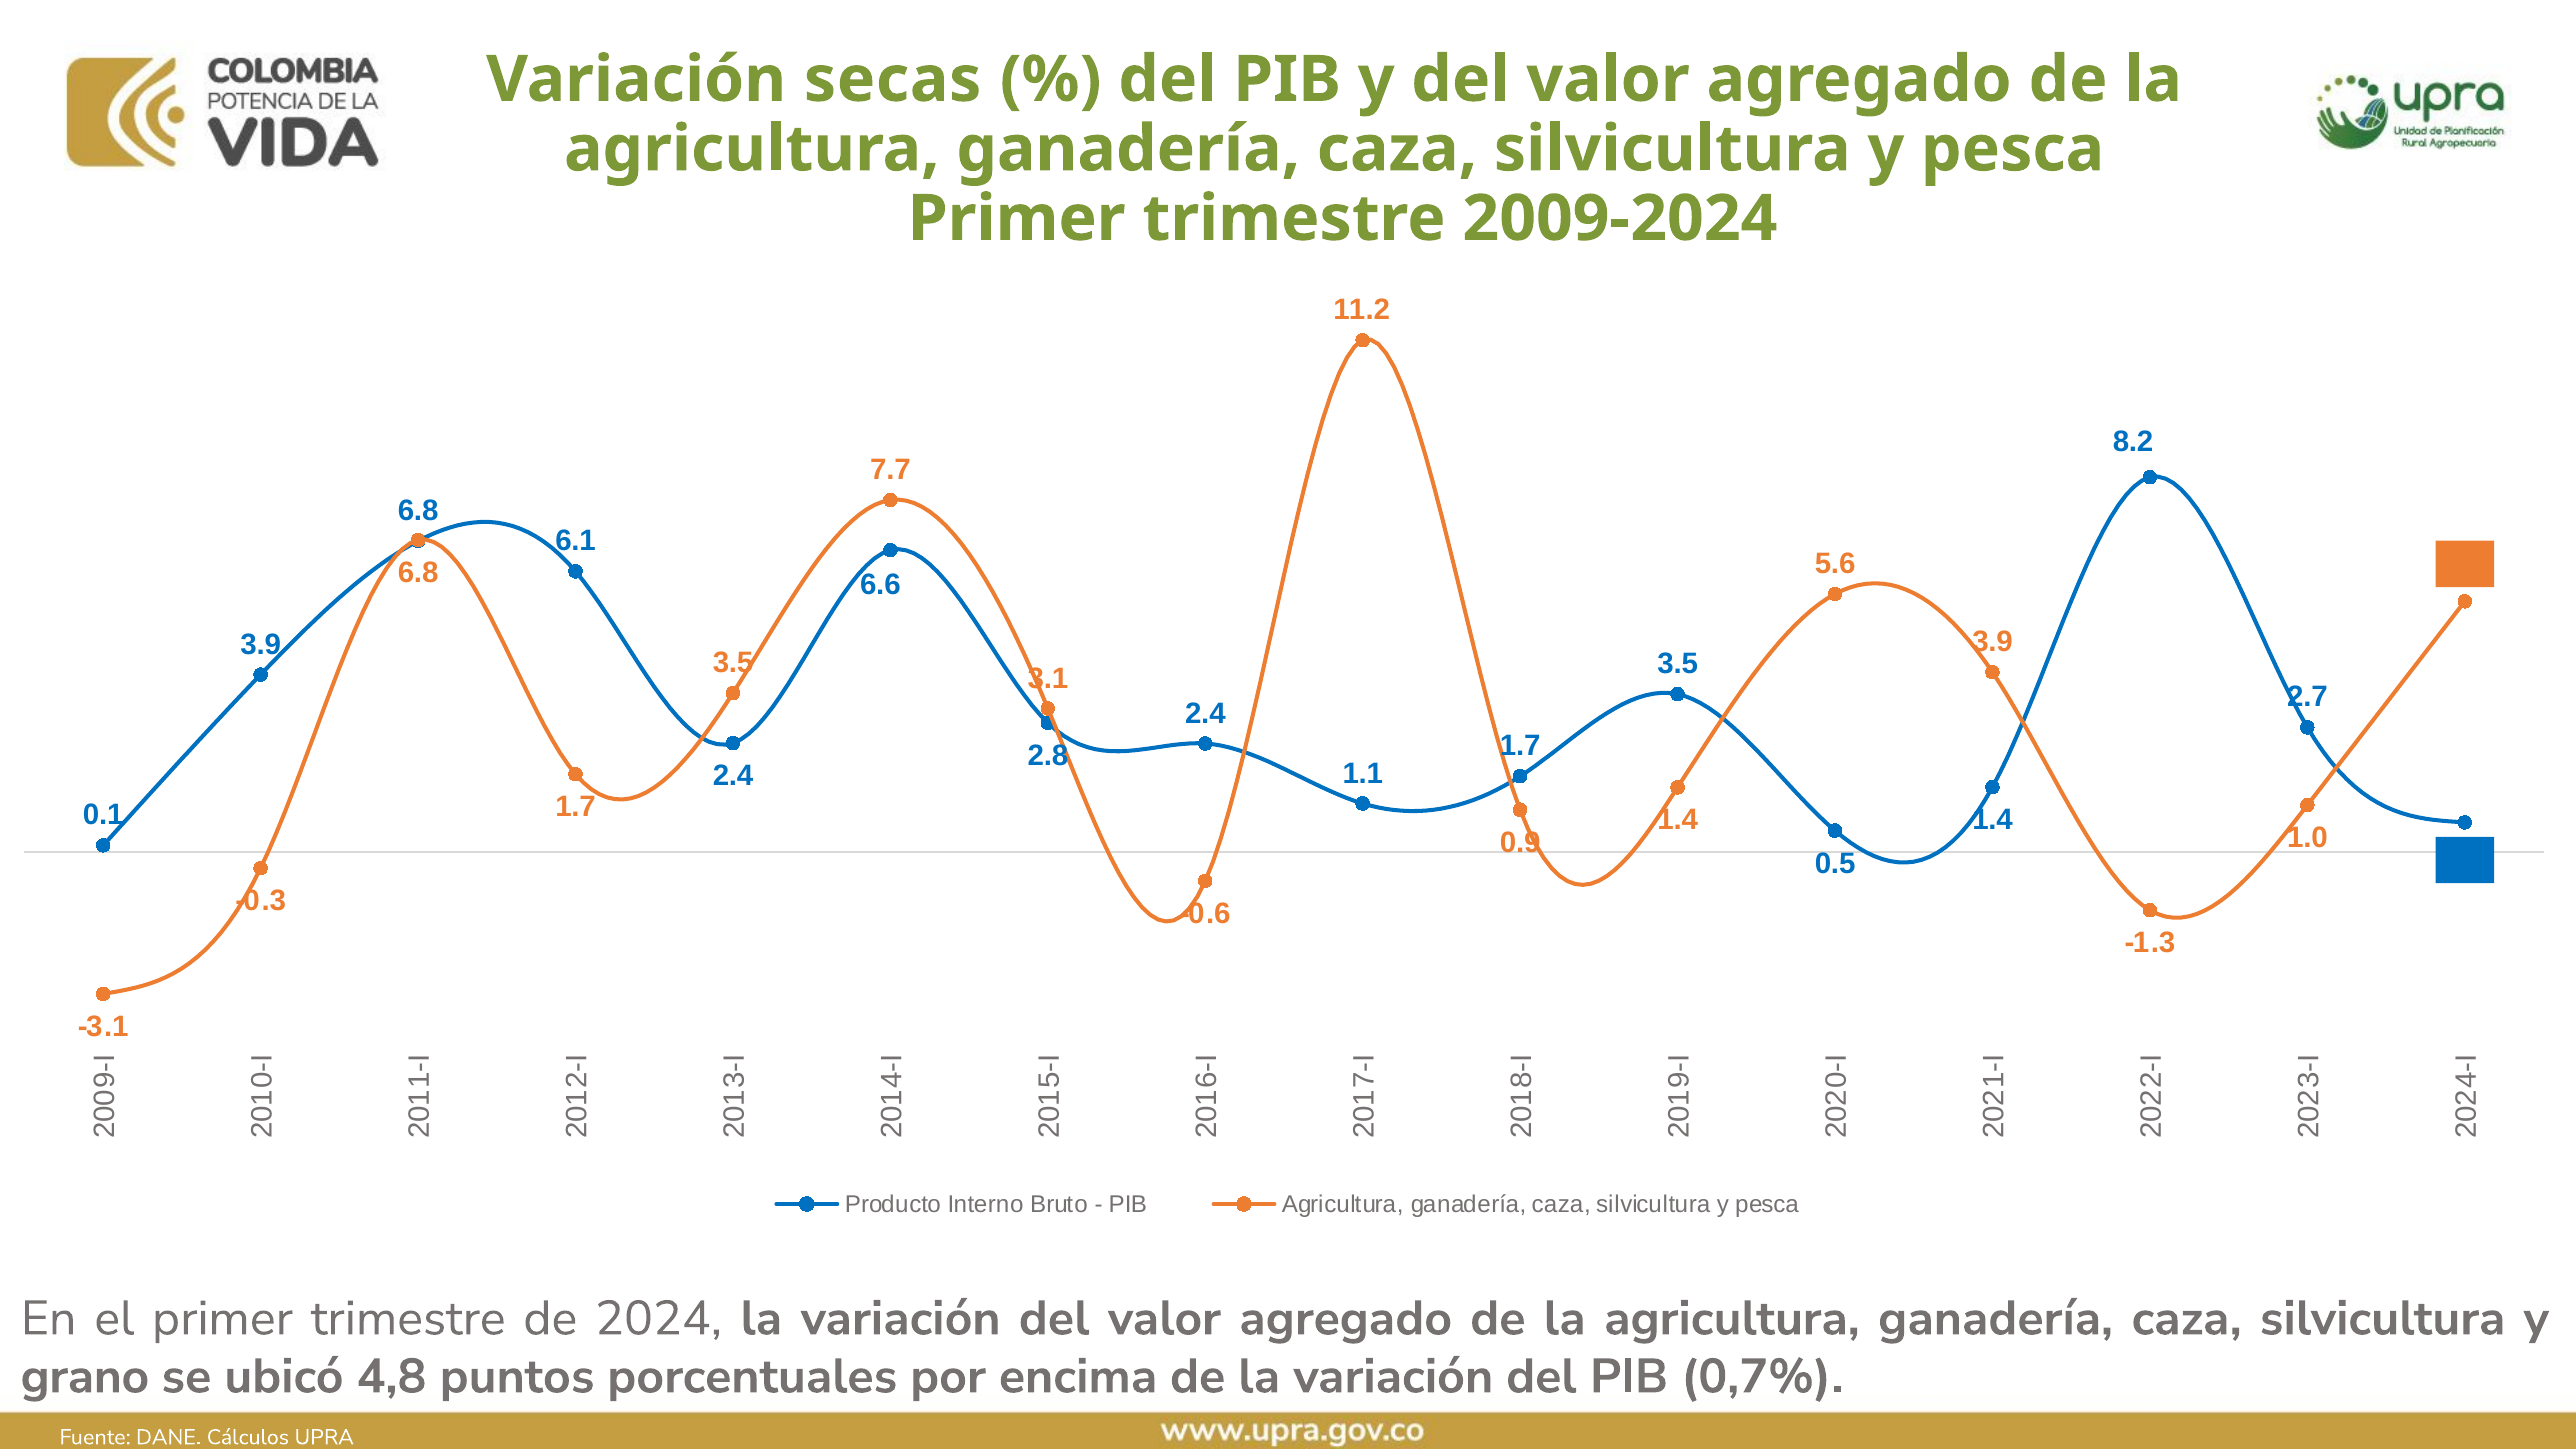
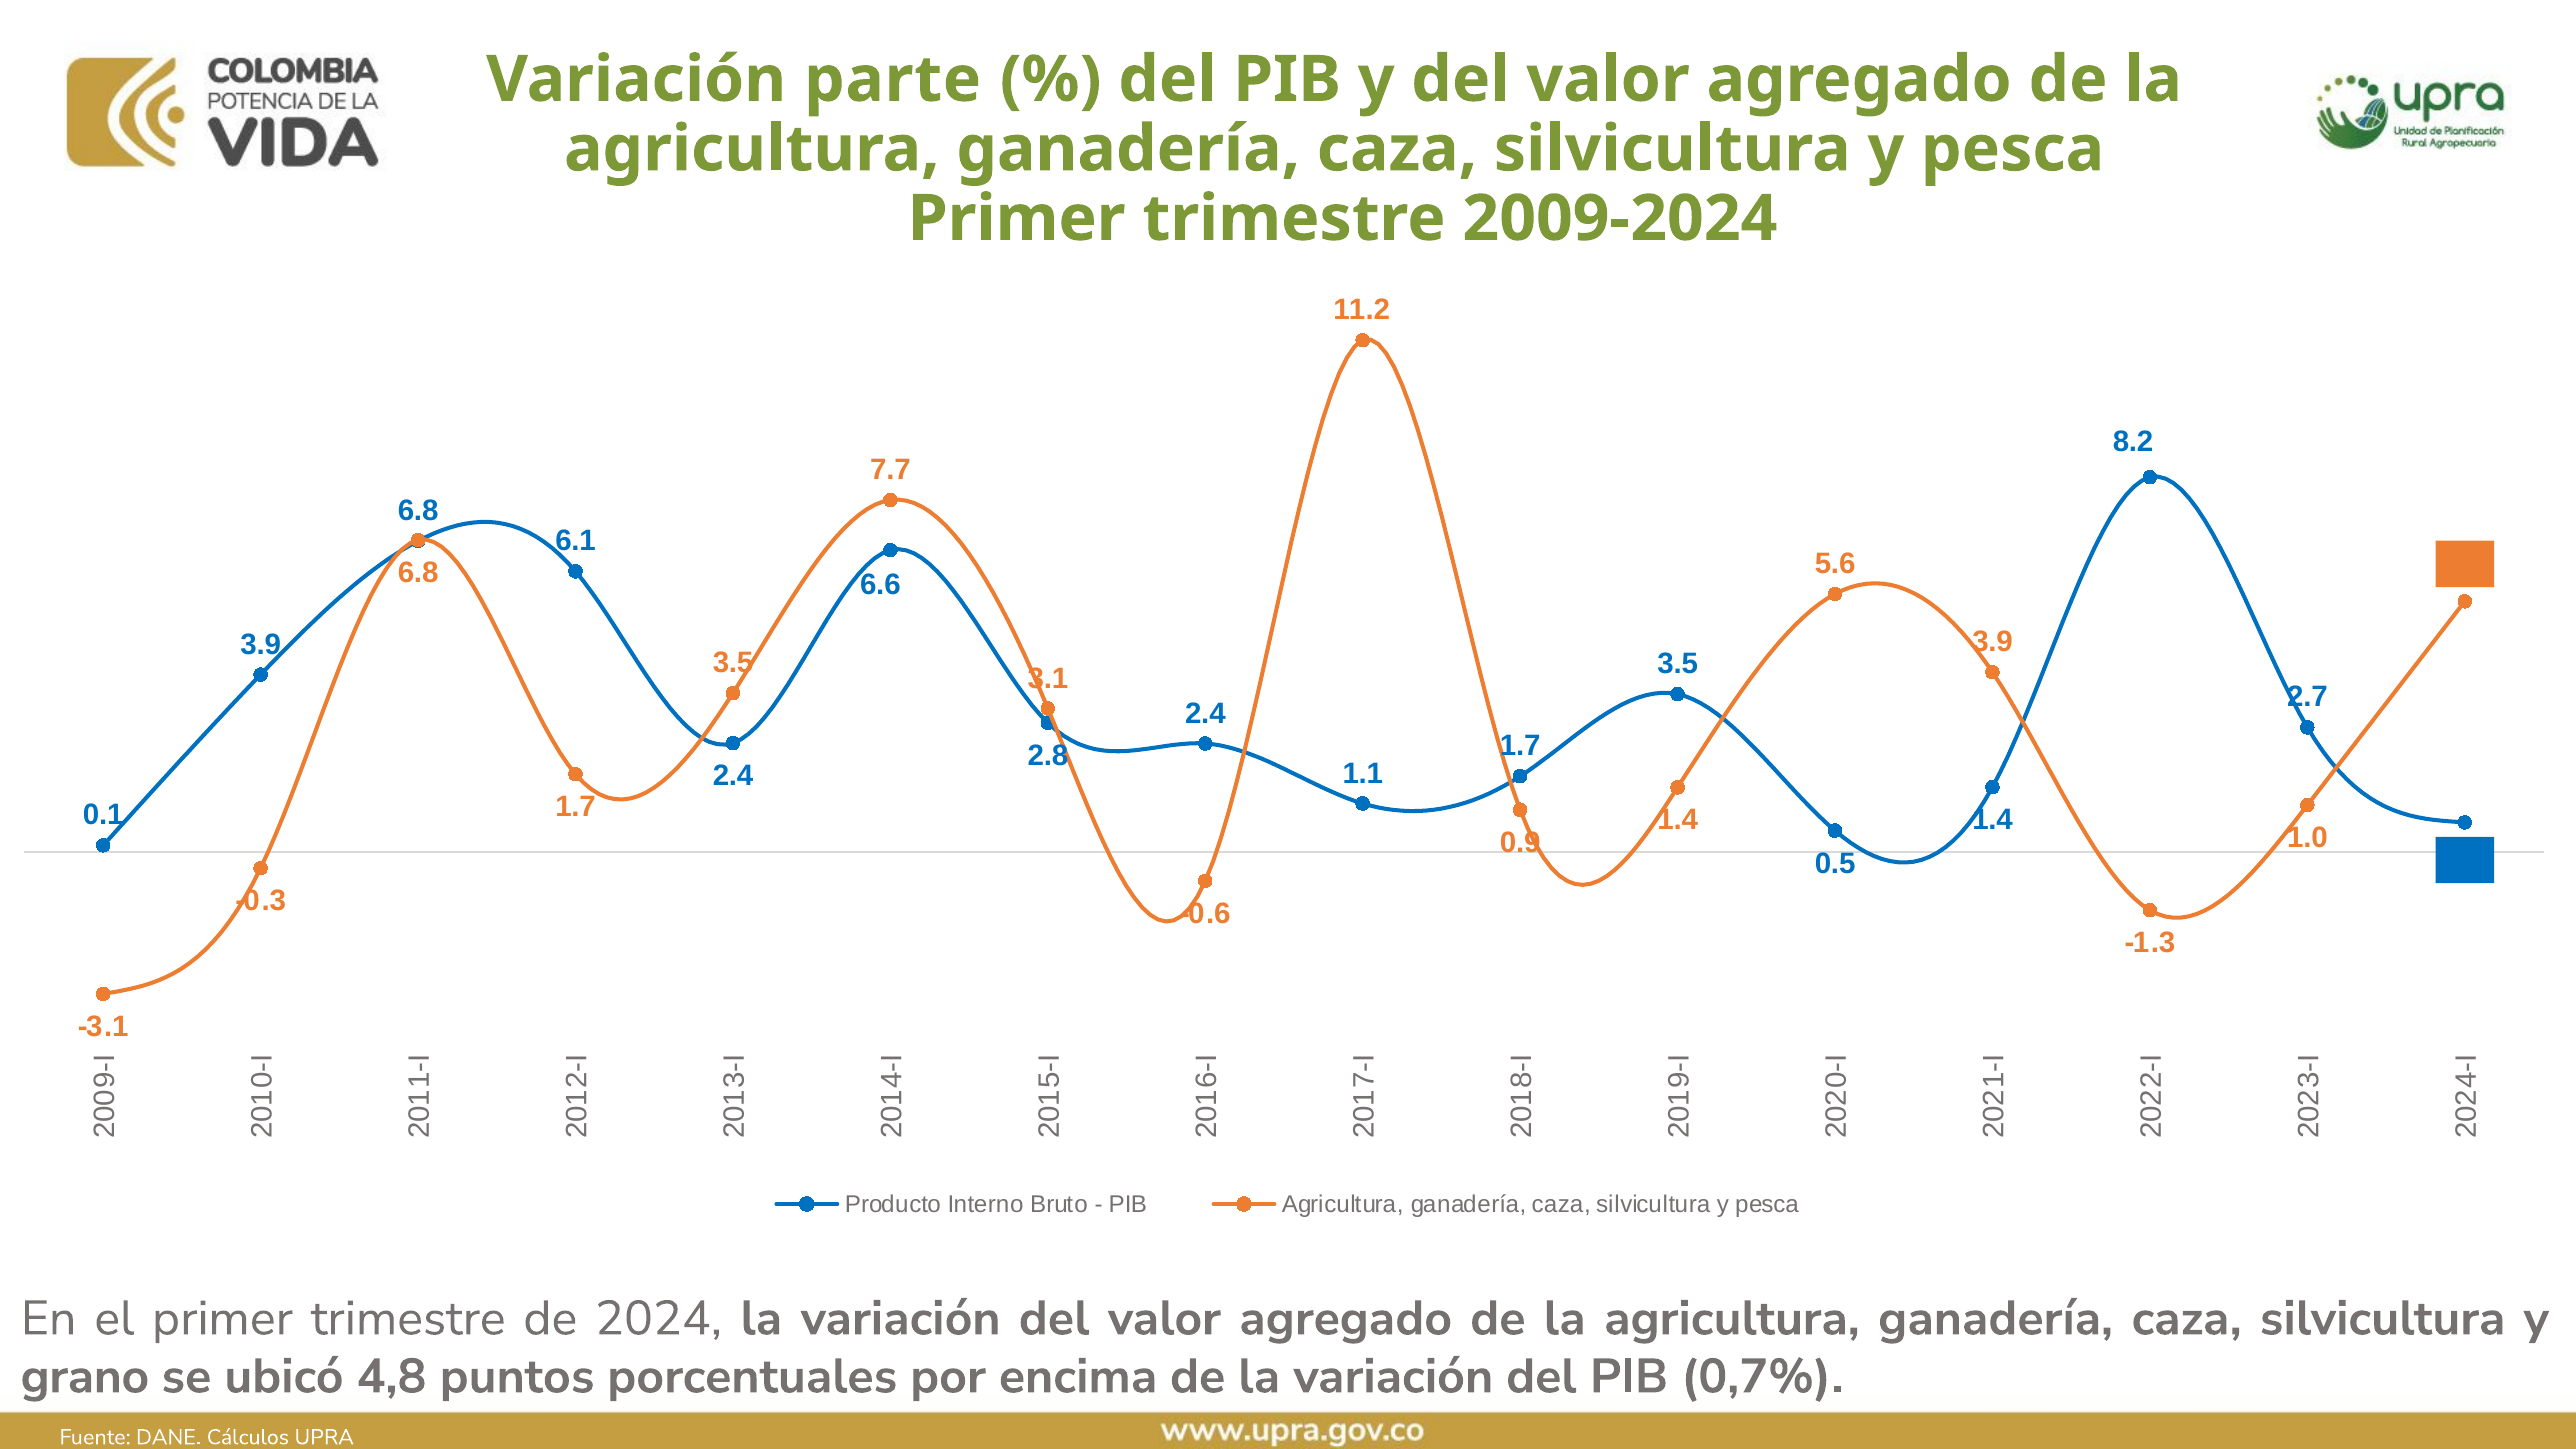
secas: secas -> parte
